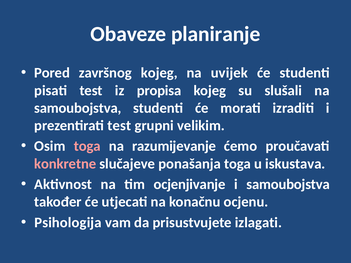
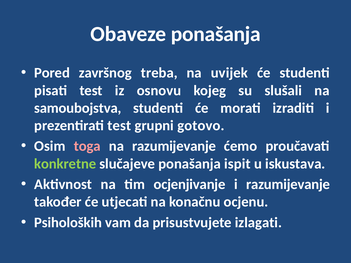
Obaveze planiranje: planiranje -> ponašanja
završnog kojeg: kojeg -> treba
propisa: propisa -> osnovu
velikim: velikim -> gotovo
konkretne colour: pink -> light green
ponašanja toga: toga -> ispit
i samoubojstva: samoubojstva -> razumijevanje
Psihologija: Psihologija -> Psiholoških
